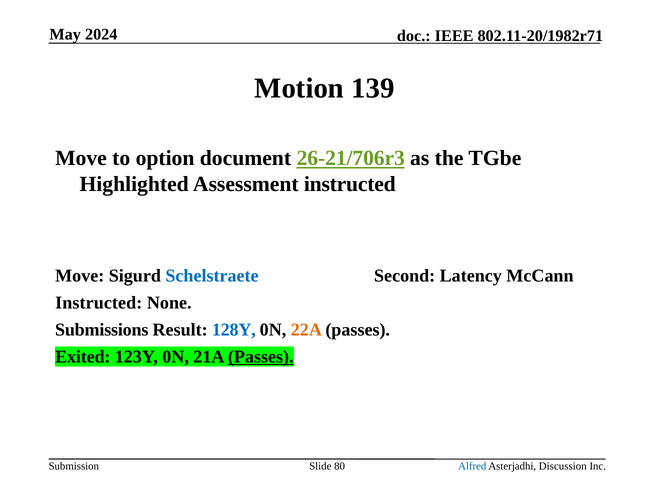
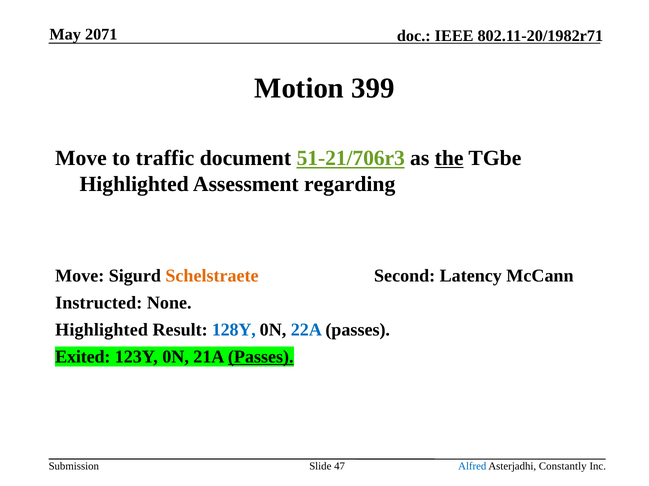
2024: 2024 -> 2071
139: 139 -> 399
option: option -> traffic
26-21/706r3: 26-21/706r3 -> 51-21/706r3
the underline: none -> present
Assessment instructed: instructed -> regarding
Schelstraete colour: blue -> orange
Submissions at (102, 330): Submissions -> Highlighted
22A colour: orange -> blue
80: 80 -> 47
Discussion: Discussion -> Constantly
